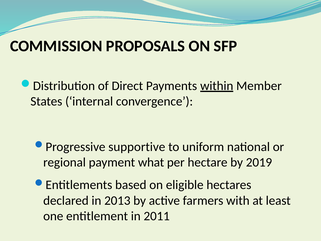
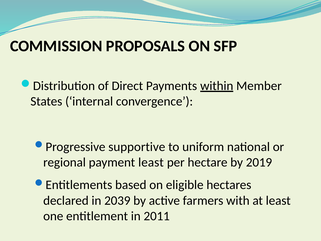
payment what: what -> least
2013: 2013 -> 2039
